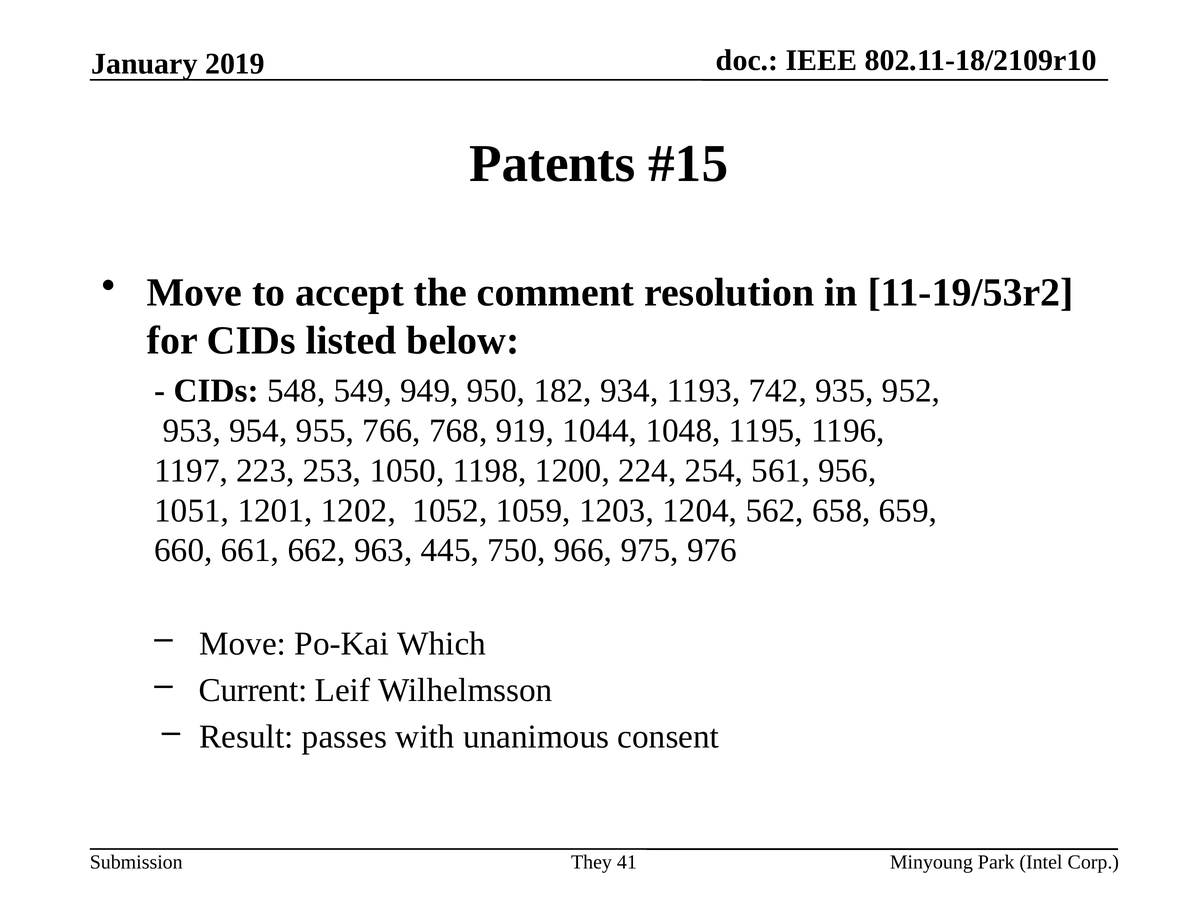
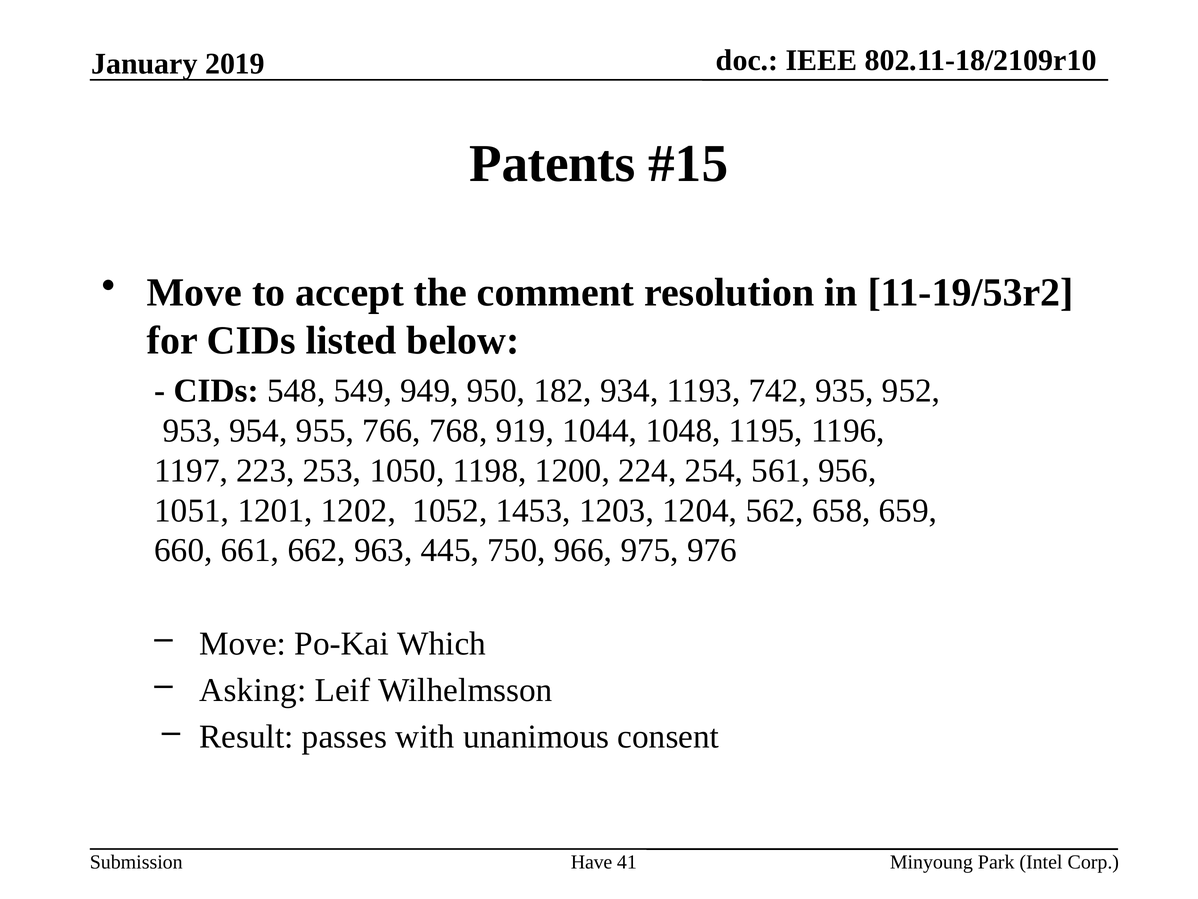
1059: 1059 -> 1453
Current: Current -> Asking
They: They -> Have
